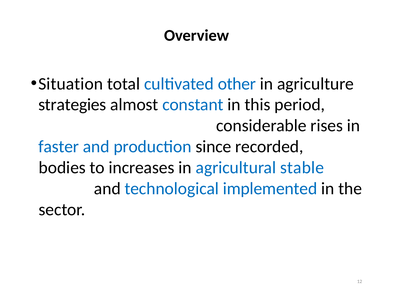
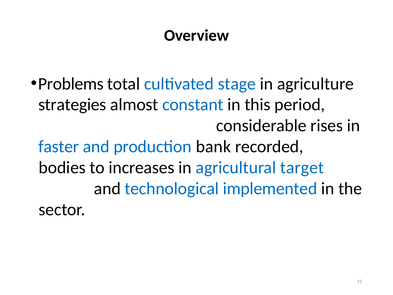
Situation: Situation -> Problems
other: other -> stage
since: since -> bank
stable: stable -> target
